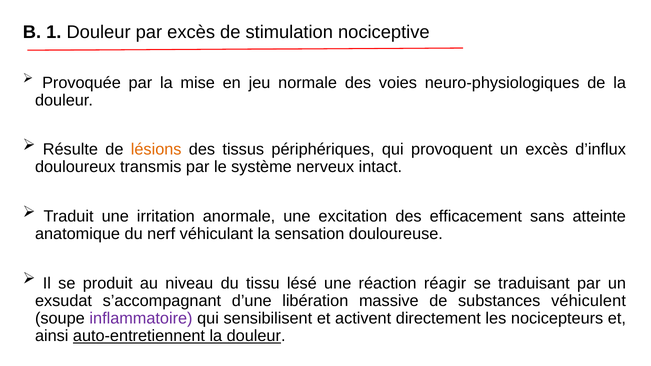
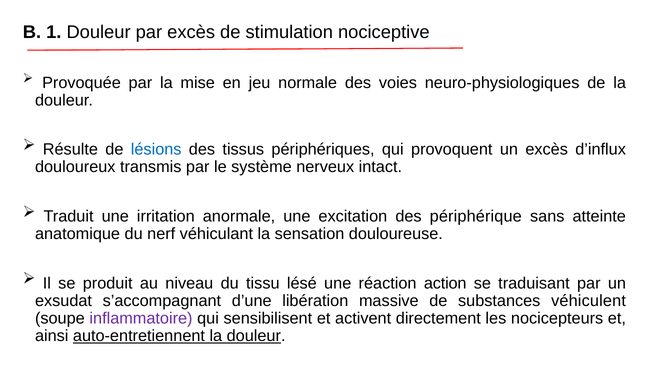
lésions colour: orange -> blue
efficacement: efficacement -> périphérique
réagir: réagir -> action
